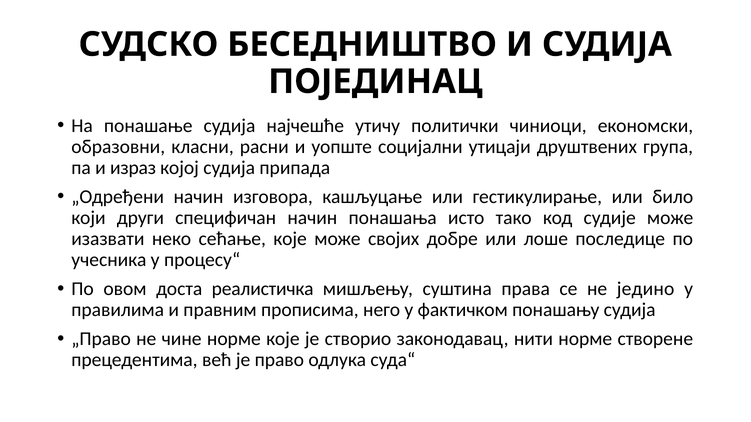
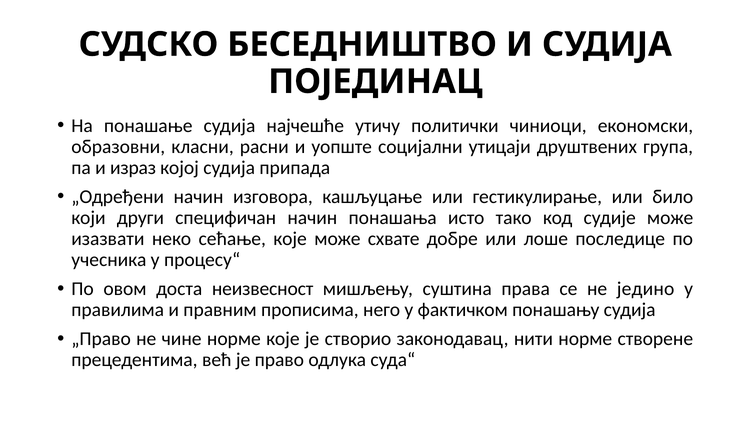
својих: својих -> схвате
реалистичка: реалистичка -> неизвесност
